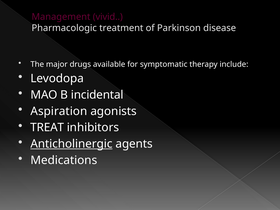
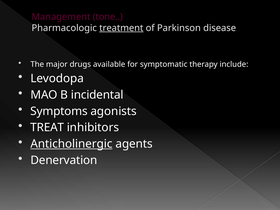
vivid: vivid -> tone
treatment underline: none -> present
Aspiration: Aspiration -> Symptoms
Medications: Medications -> Denervation
